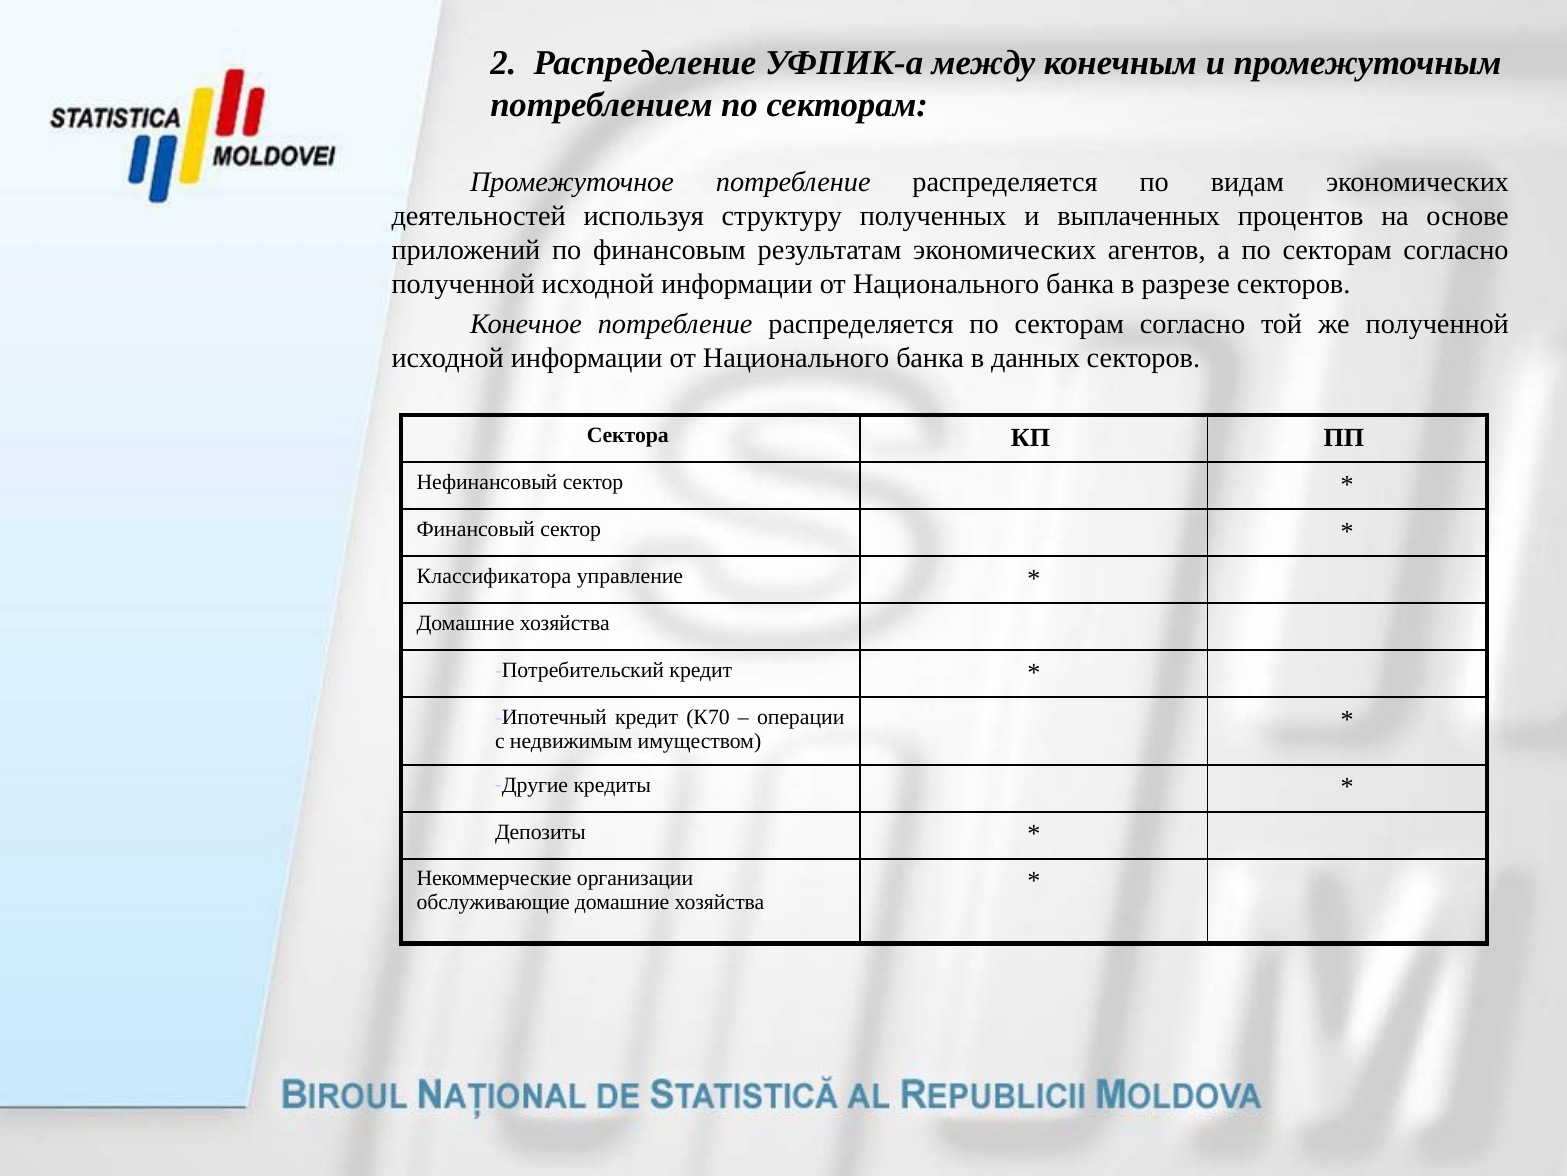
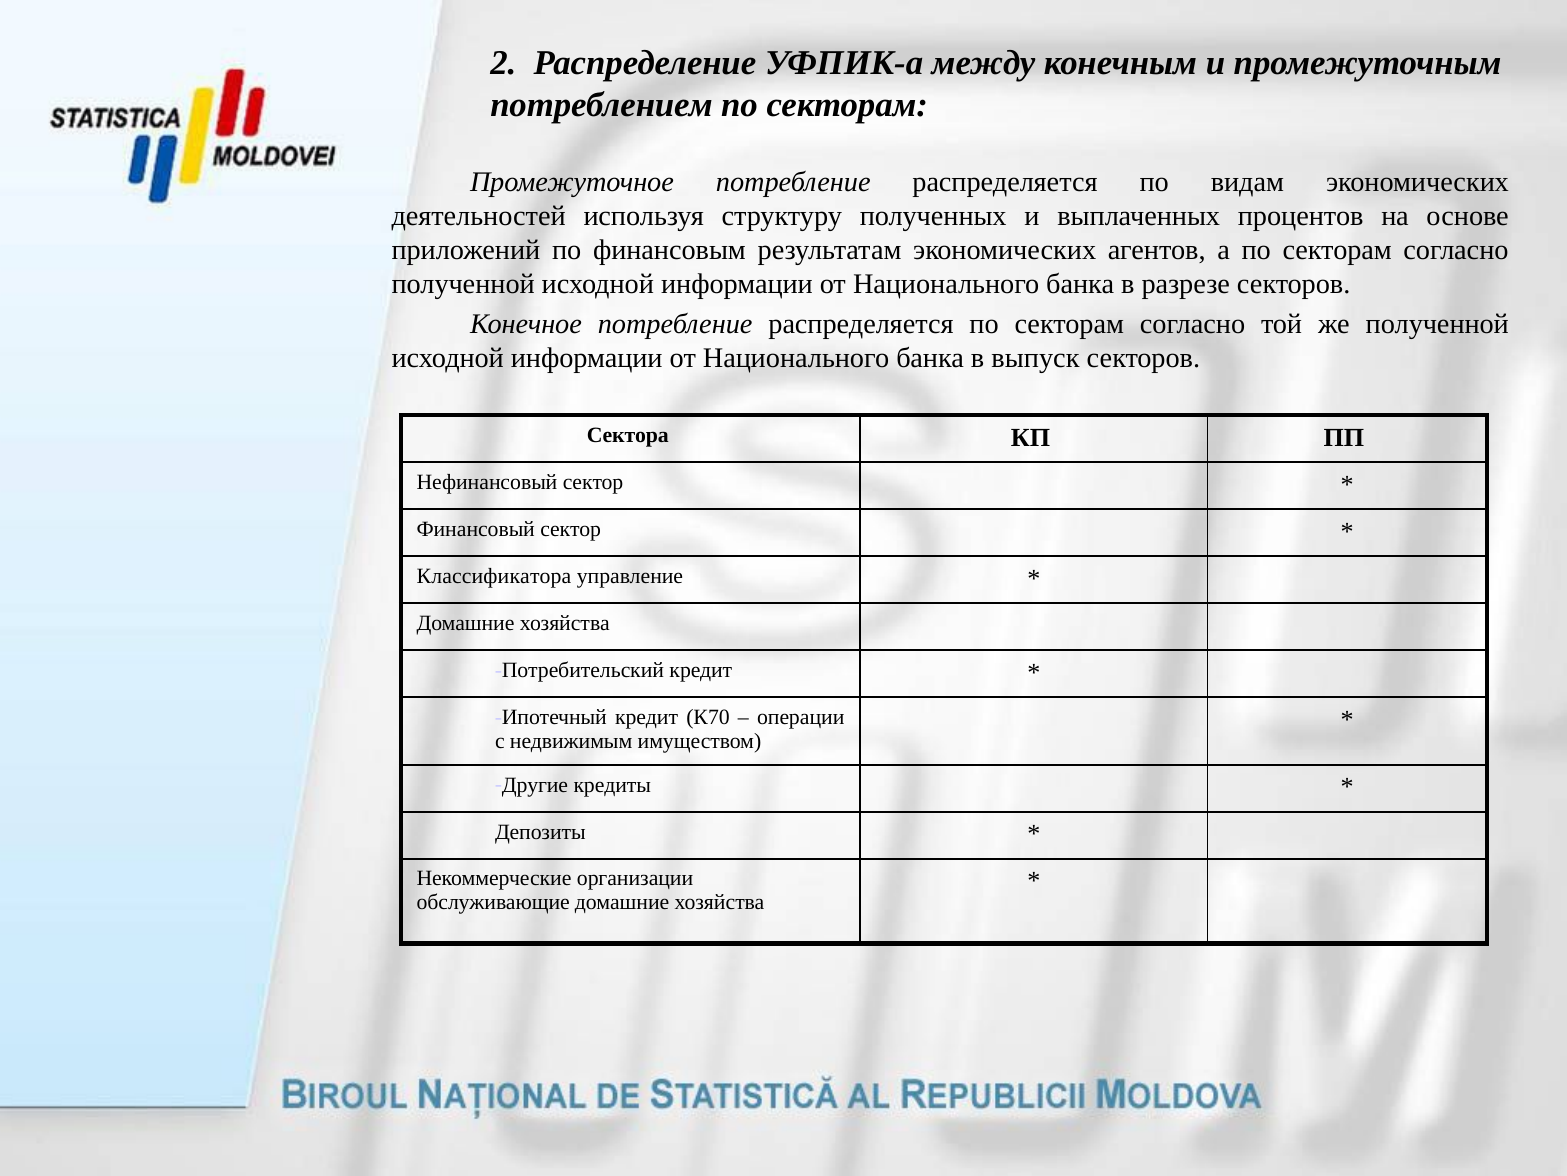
данных: данных -> выпуск
